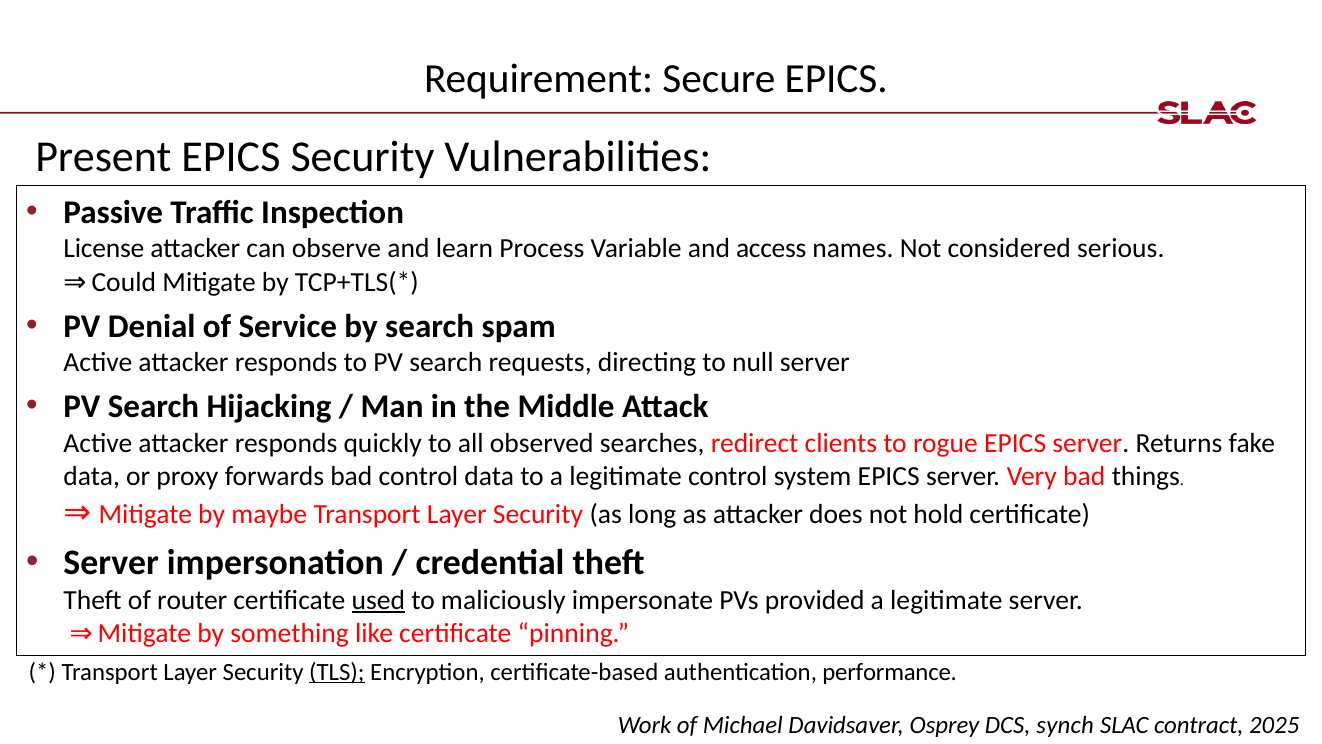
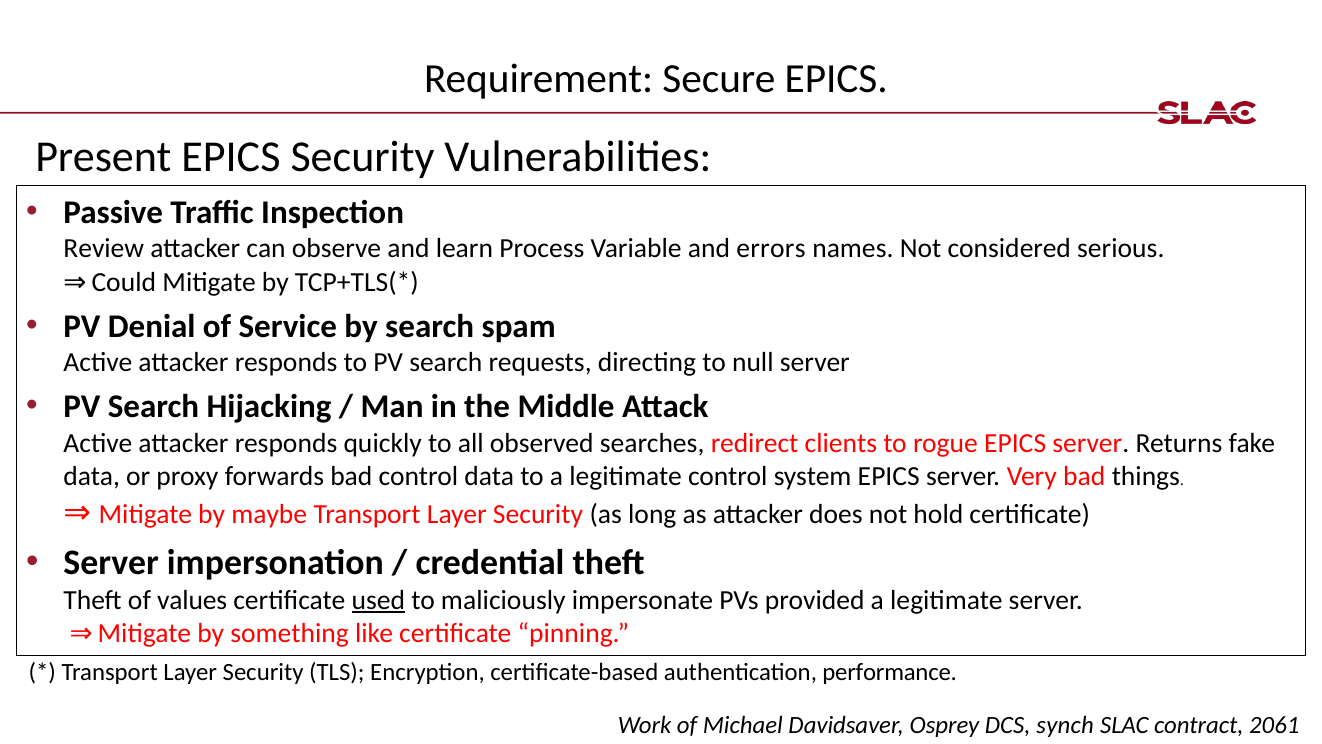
License: License -> Review
access: access -> errors
router: router -> values
TLS underline: present -> none
2025: 2025 -> 2061
